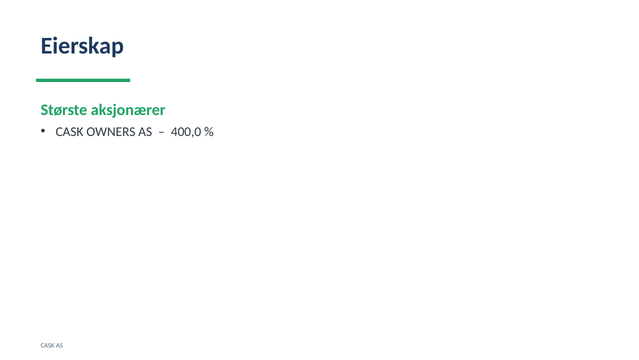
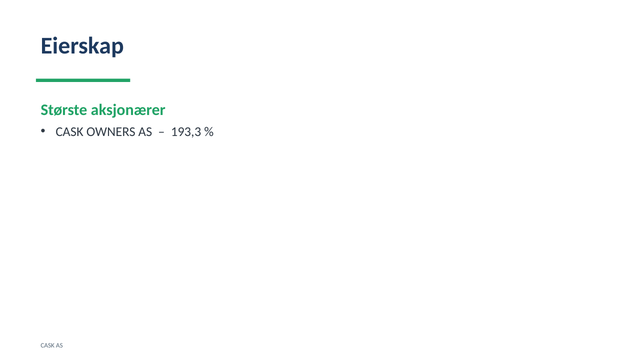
400,0: 400,0 -> 193,3
